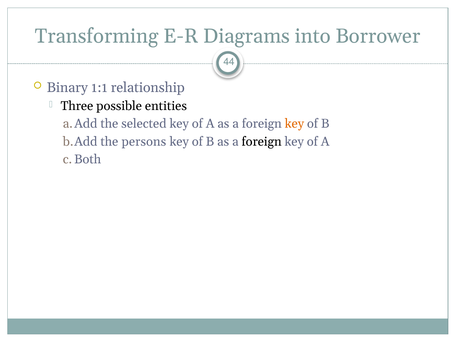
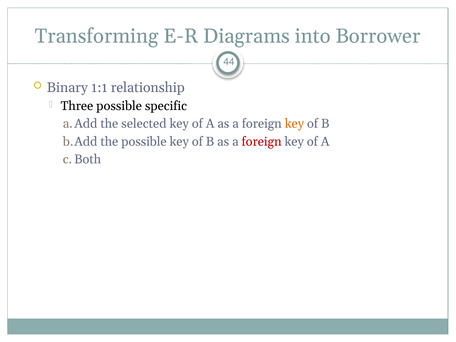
entities: entities -> specific
the persons: persons -> possible
foreign at (262, 141) colour: black -> red
